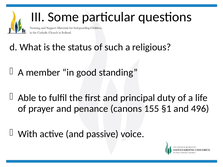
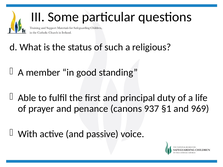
155: 155 -> 937
496: 496 -> 969
